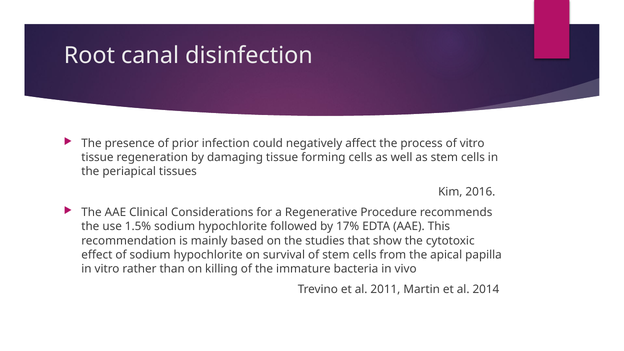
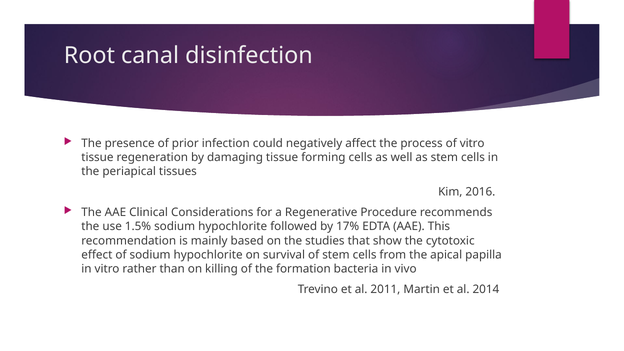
immature: immature -> formation
